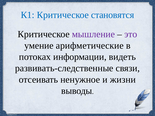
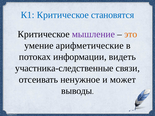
это colour: purple -> orange
развивать-следственные: развивать-следственные -> участника-следственные
жизни: жизни -> может
